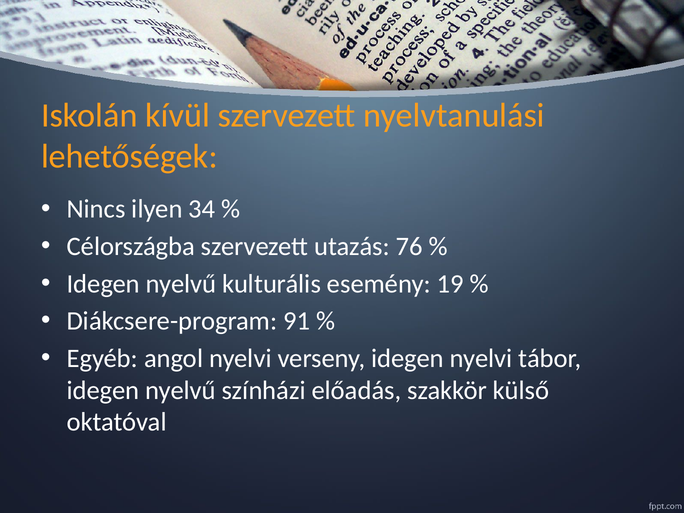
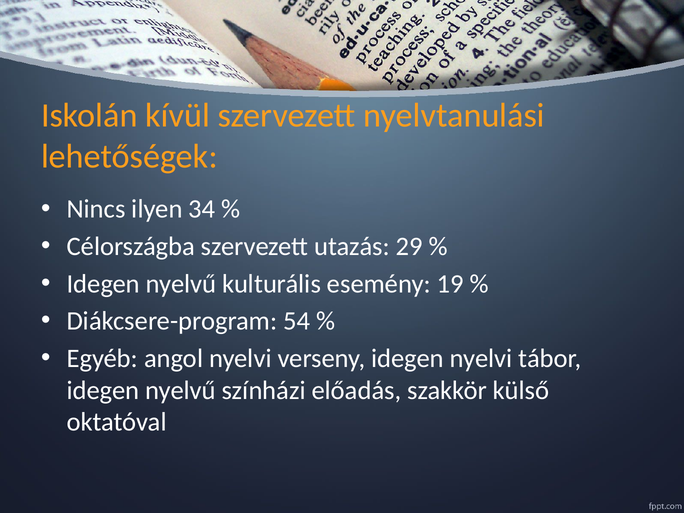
76: 76 -> 29
91: 91 -> 54
